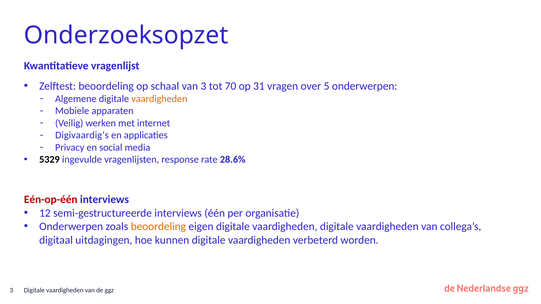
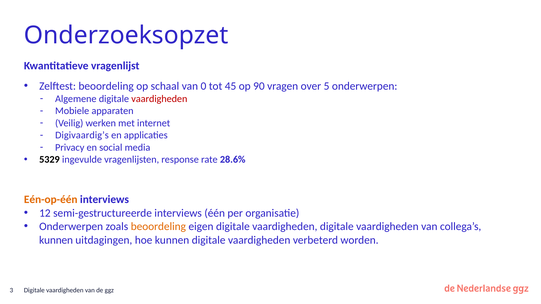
van 3: 3 -> 0
70: 70 -> 45
31: 31 -> 90
vaardigheden at (159, 99) colour: orange -> red
Eén-op-één colour: red -> orange
digitaal at (56, 240): digitaal -> kunnen
